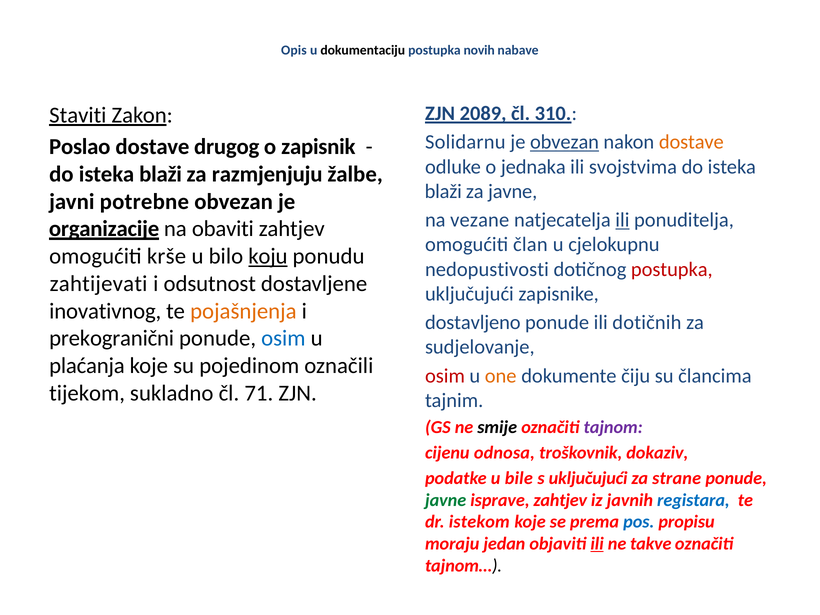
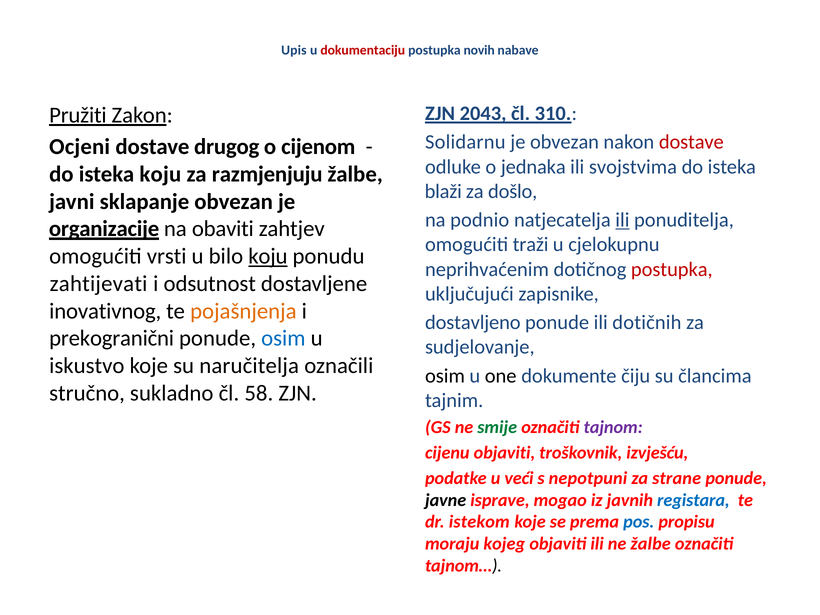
Opis: Opis -> Upis
dokumentaciju colour: black -> red
2089: 2089 -> 2043
Staviti: Staviti -> Pružiti
obvezan at (564, 142) underline: present -> none
dostave at (691, 142) colour: orange -> red
Poslao: Poslao -> Ocjeni
zapisnik: zapisnik -> cijenom
blaži at (161, 174): blaži -> koju
za javne: javne -> došlo
potrebne: potrebne -> sklapanje
vezane: vezane -> podnio
član: član -> traži
krše: krše -> vrsti
nedopustivosti: nedopustivosti -> neprihvaćenim
plaćanja: plaćanja -> iskustvo
pojedinom: pojedinom -> naručitelja
osim at (445, 376) colour: red -> black
one colour: orange -> black
tijekom: tijekom -> stručno
71: 71 -> 58
smije colour: black -> green
cijenu odnosa: odnosa -> objaviti
dokaziv: dokaziv -> izvješću
bile: bile -> veći
s uključujući: uključujući -> nepotpuni
javne at (446, 500) colour: green -> black
isprave zahtjev: zahtjev -> mogao
jedan: jedan -> kojeg
ili at (597, 544) underline: present -> none
ne takve: takve -> žalbe
